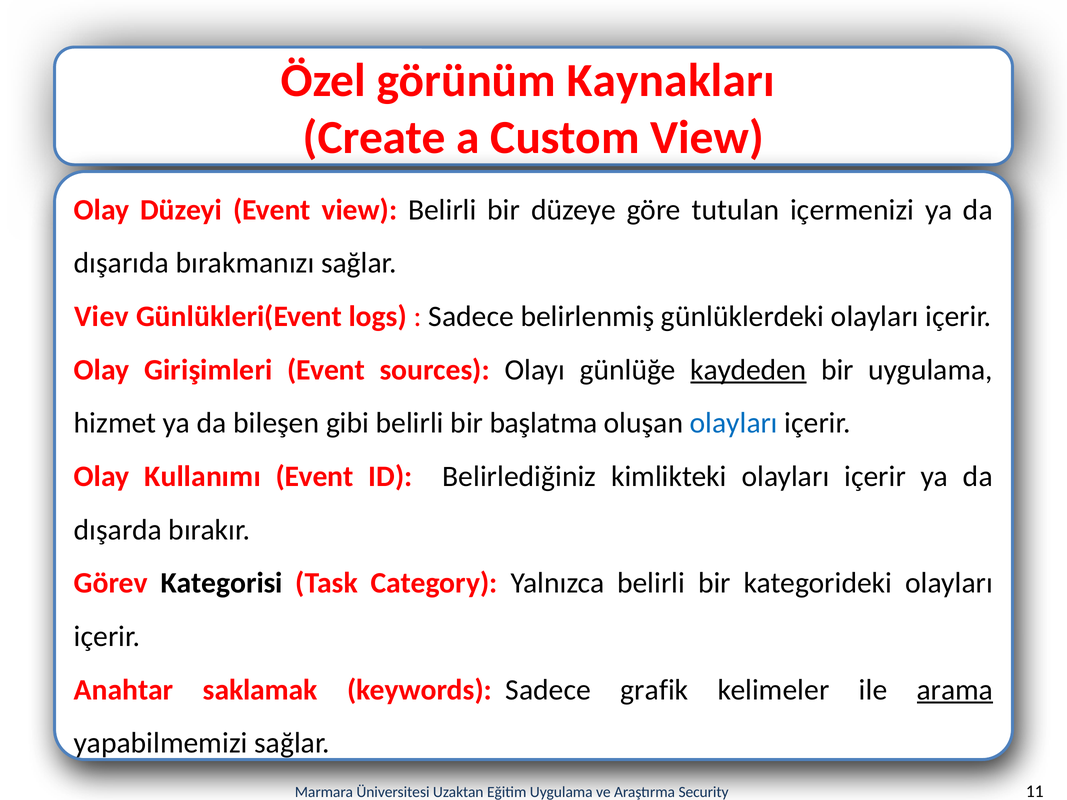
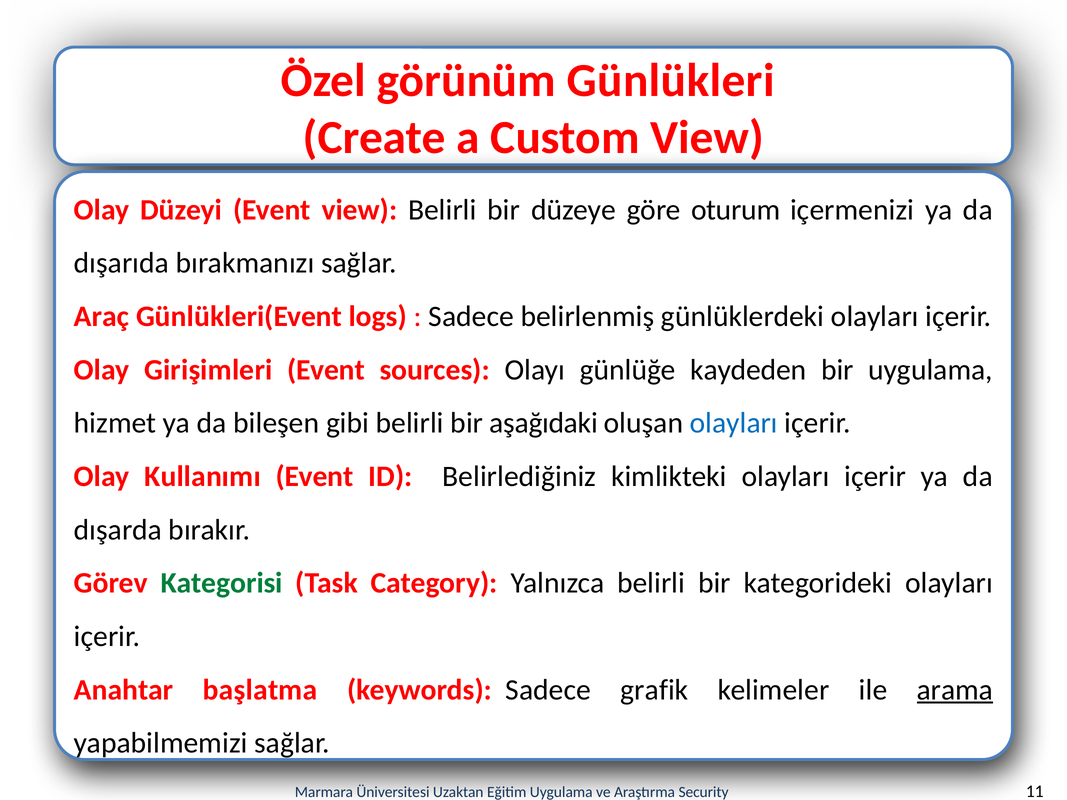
Kaynakları: Kaynakları -> Günlükleri
tutulan: tutulan -> oturum
Viev: Viev -> Araç
kaydeden underline: present -> none
başlatma: başlatma -> aşağıdaki
Kategorisi colour: black -> green
saklamak: saklamak -> başlatma
